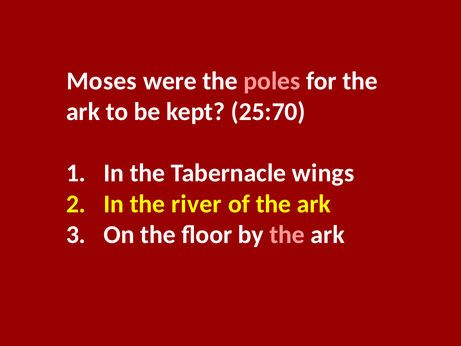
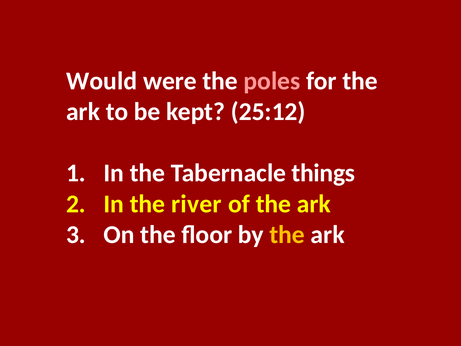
Moses: Moses -> Would
25:70: 25:70 -> 25:12
wings: wings -> things
the at (287, 235) colour: pink -> yellow
